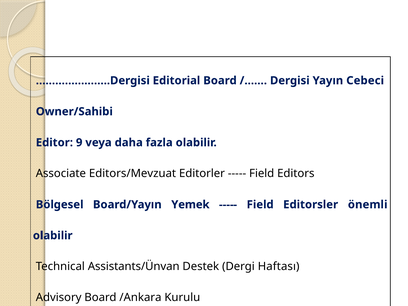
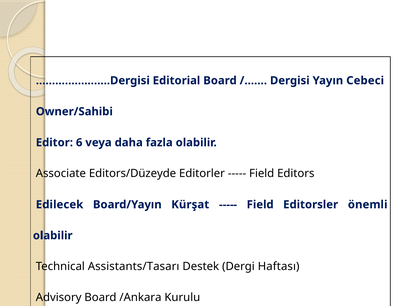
9: 9 -> 6
Editors/Mevzuat: Editors/Mevzuat -> Editors/Düzeyde
Bölgesel: Bölgesel -> Edilecek
Yemek: Yemek -> Kürşat
Assistants/Ünvan: Assistants/Ünvan -> Assistants/Tasarı
